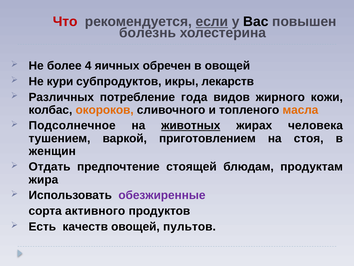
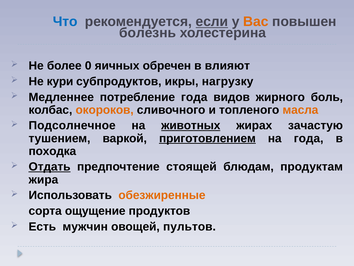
Что colour: red -> blue
Вас colour: black -> orange
4: 4 -> 0
в овощей: овощей -> влияют
лекарств: лекарств -> нагрузку
Различных: Различных -> Медленнее
кожи: кожи -> боль
человека: человека -> зачастую
приготовлением underline: none -> present
на стоя: стоя -> года
женщин: женщин -> походка
Отдать underline: none -> present
обезжиренные colour: purple -> orange
активного: активного -> ощущение
качеств: качеств -> мужчин
